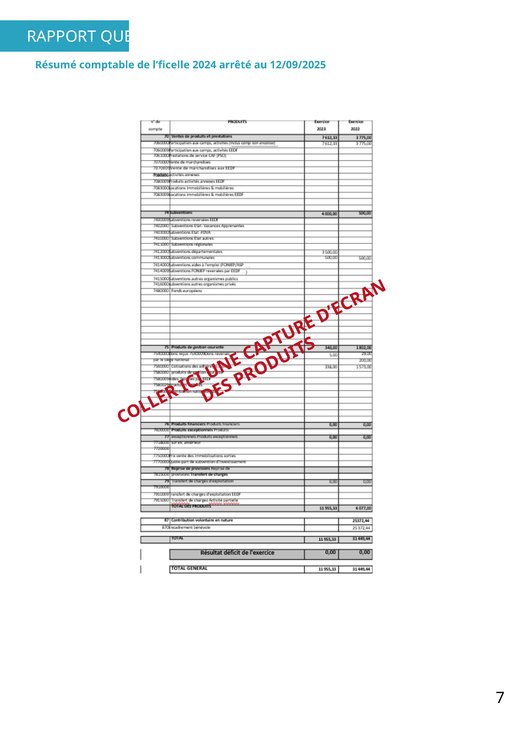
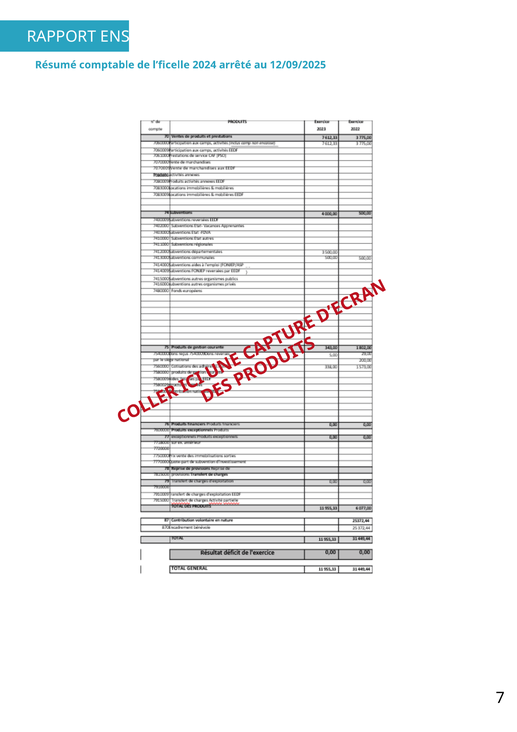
QUESTION: QUESTION -> ENSEMBLE
